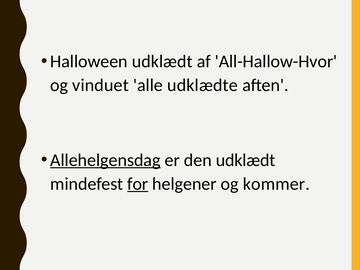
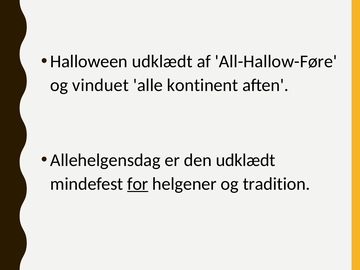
All-Hallow-Hvor: All-Hallow-Hvor -> All-Hallow-Føre
udklædte: udklædte -> kontinent
Allehelgensdag underline: present -> none
kommer: kommer -> tradition
